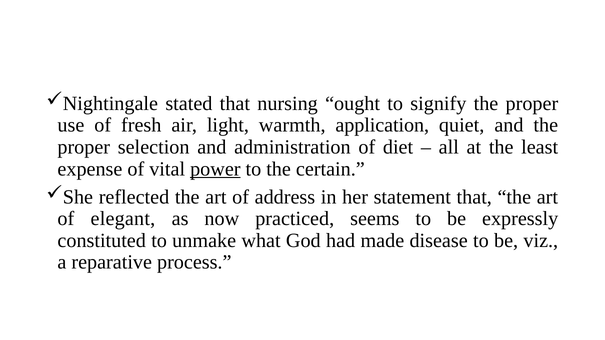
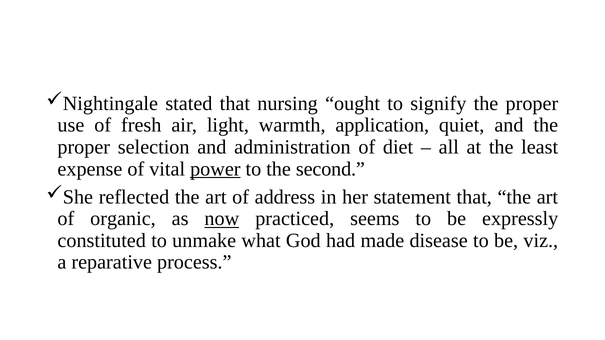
certain: certain -> second
elegant: elegant -> organic
now underline: none -> present
